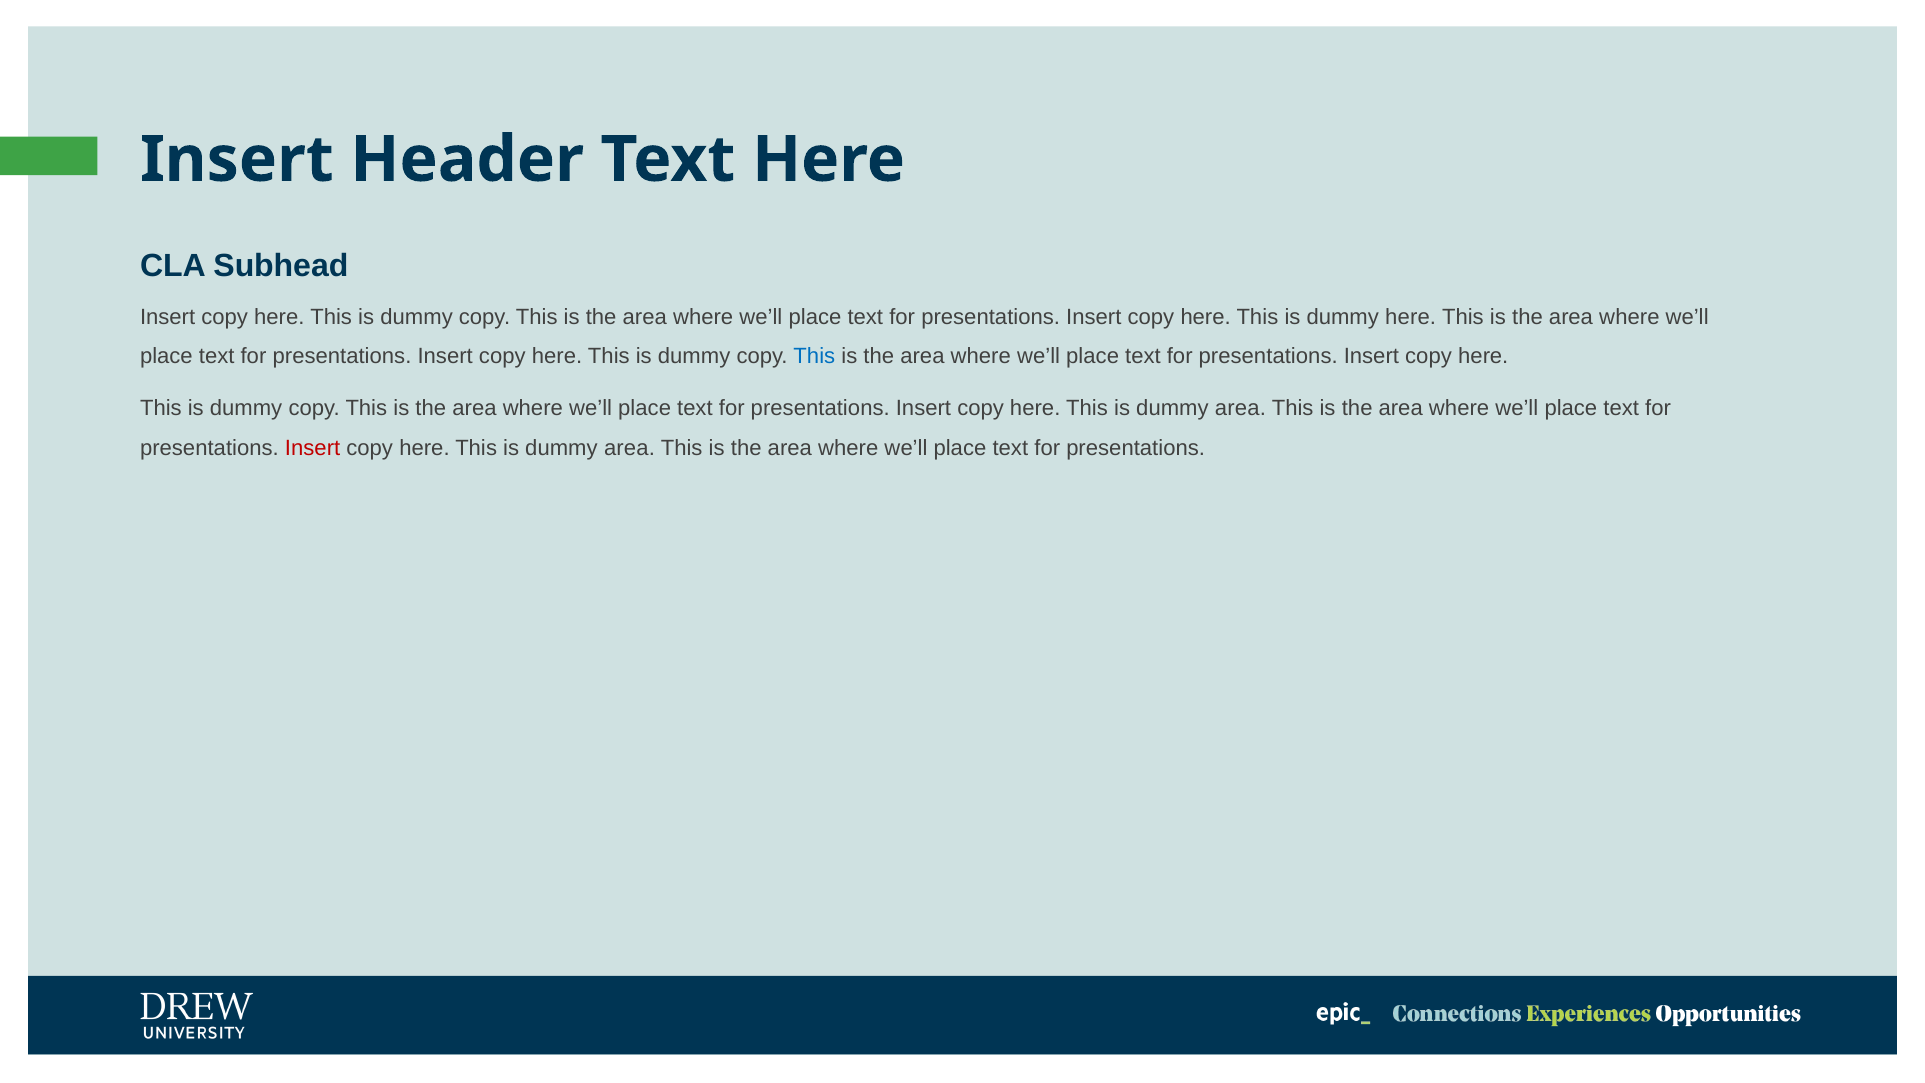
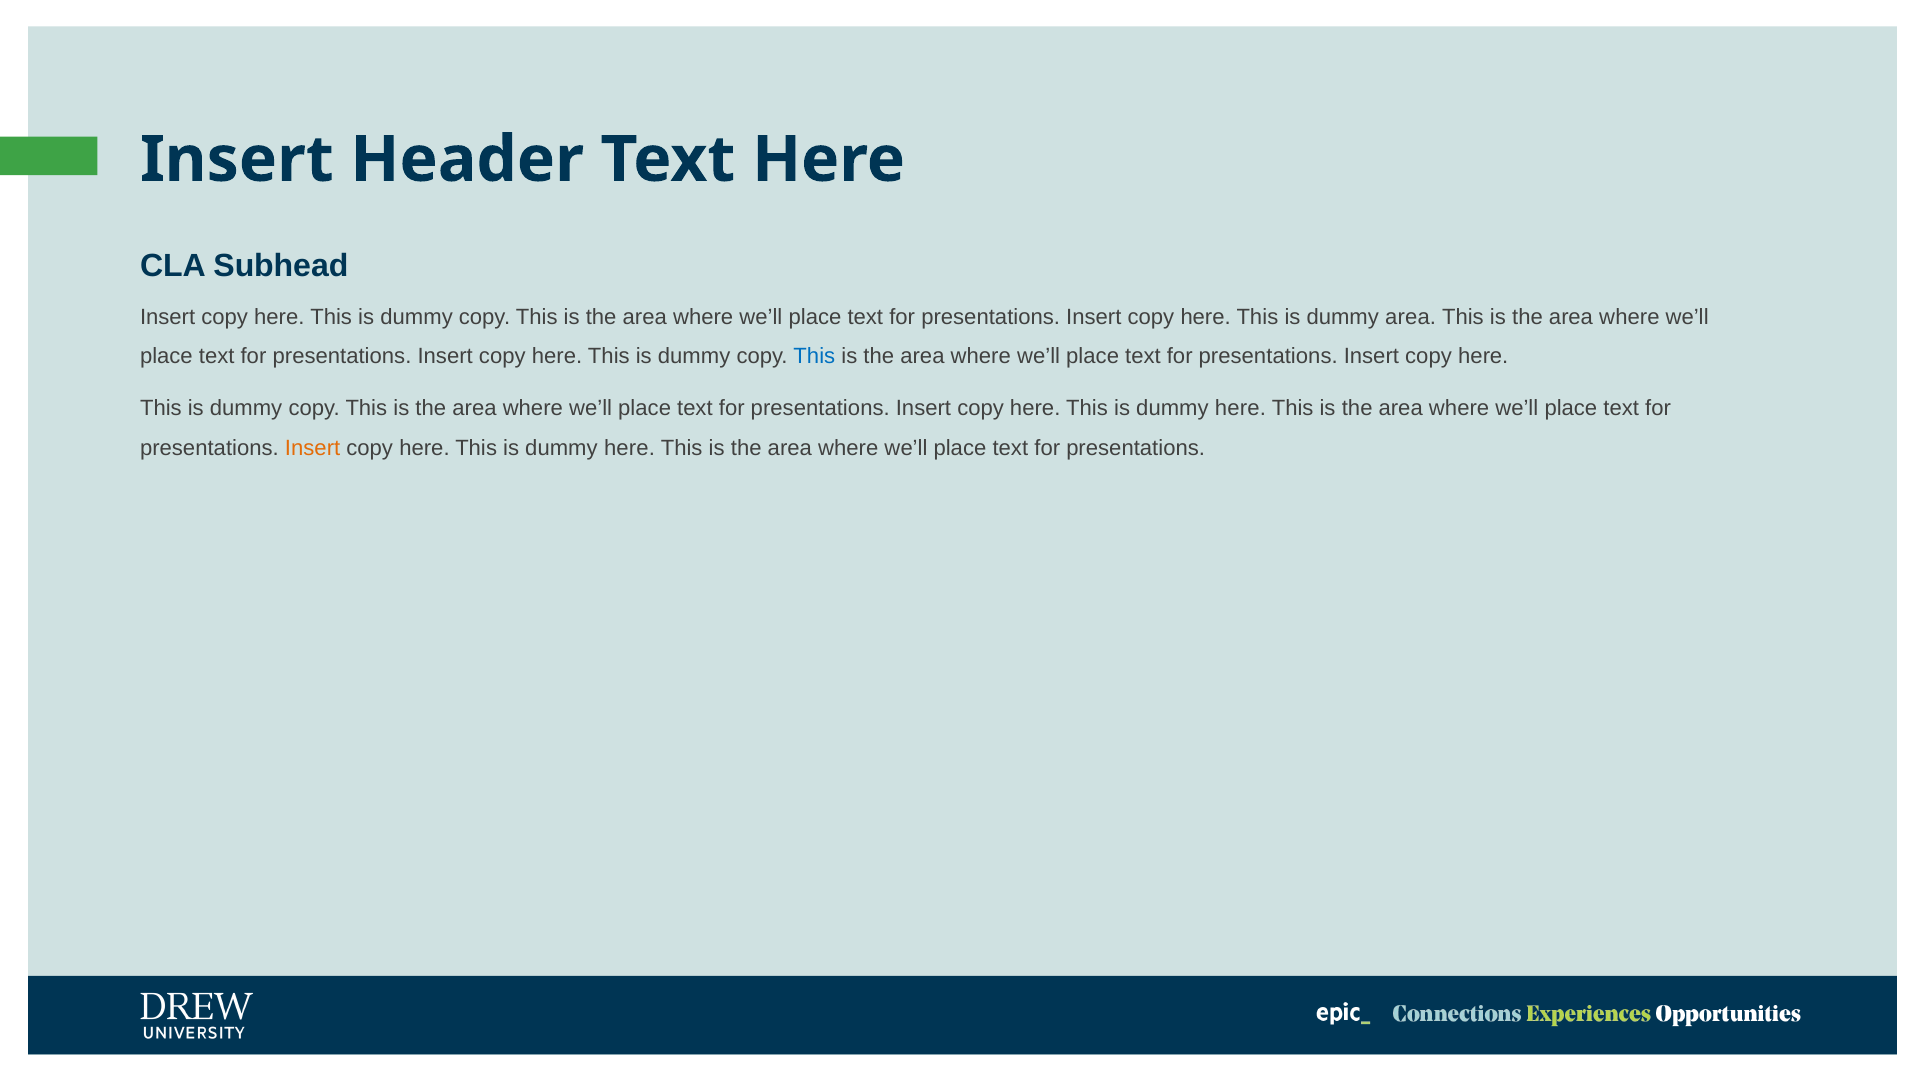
dummy here: here -> area
area at (1240, 408): area -> here
Insert at (313, 448) colour: red -> orange
area at (629, 448): area -> here
